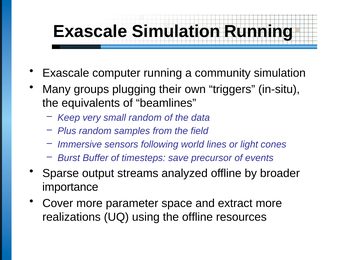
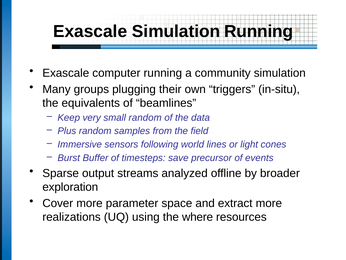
importance: importance -> exploration
the offline: offline -> where
